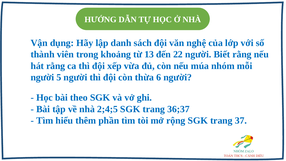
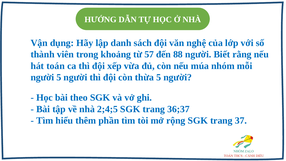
13: 13 -> 57
22: 22 -> 88
hát rằng: rằng -> toán
thừa 6: 6 -> 5
